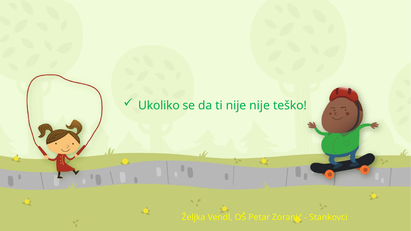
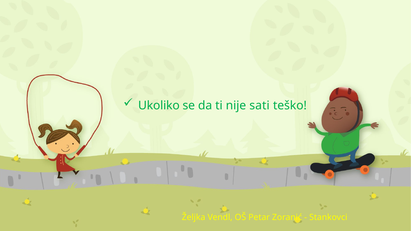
nije nije: nije -> sati
